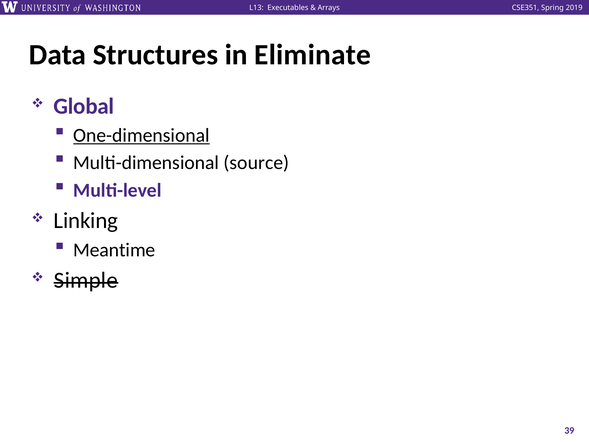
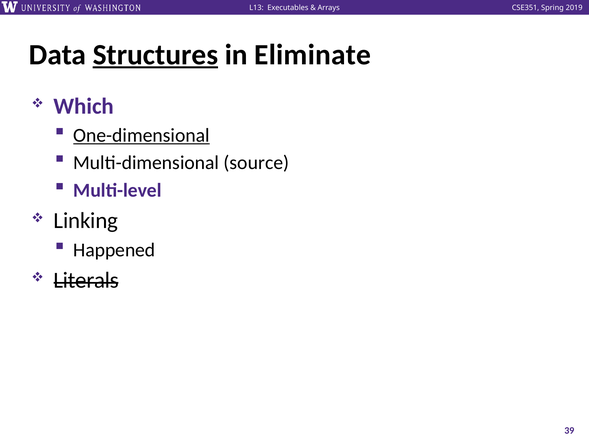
Structures underline: none -> present
Global: Global -> Which
Meantime: Meantime -> Happened
Simple: Simple -> Literals
